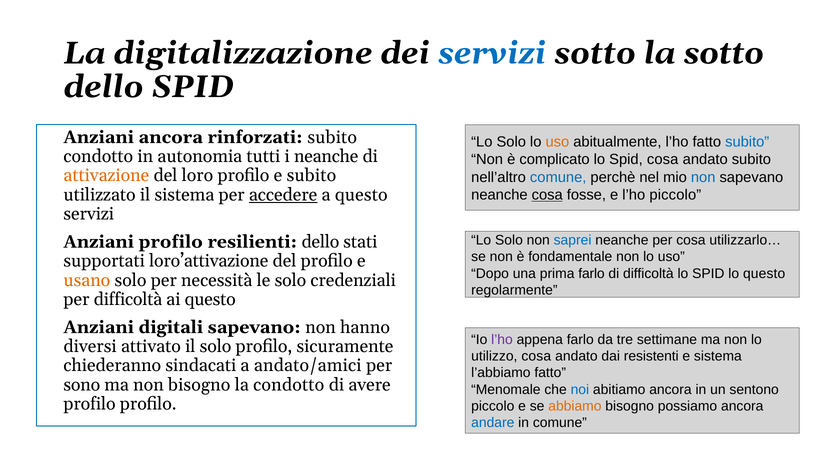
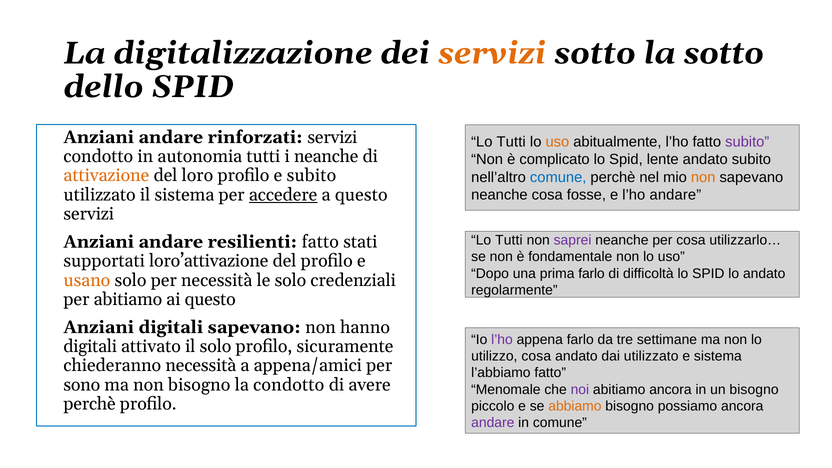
servizi at (492, 53) colour: blue -> orange
ancora at (171, 137): ancora -> andare
rinforzati subito: subito -> servizi
Solo at (511, 142): Solo -> Tutti
subito at (747, 142) colour: blue -> purple
Spid cosa: cosa -> lente
non at (703, 177) colour: blue -> orange
cosa at (547, 195) underline: present -> none
l’ho piccolo: piccolo -> andare
Solo at (509, 240): Solo -> Tutti
saprei colour: blue -> purple
profilo at (171, 242): profilo -> andare
resilienti dello: dello -> fatto
lo questo: questo -> andato
per difficoltà: difficoltà -> abitiamo
diversi at (90, 346): diversi -> digitali
dai resistenti: resistenti -> utilizzato
chiederanno sindacati: sindacati -> necessità
andato/amici: andato/amici -> appena/amici
noi colour: blue -> purple
un sentono: sentono -> bisogno
profilo at (90, 404): profilo -> perchè
andare at (493, 423) colour: blue -> purple
